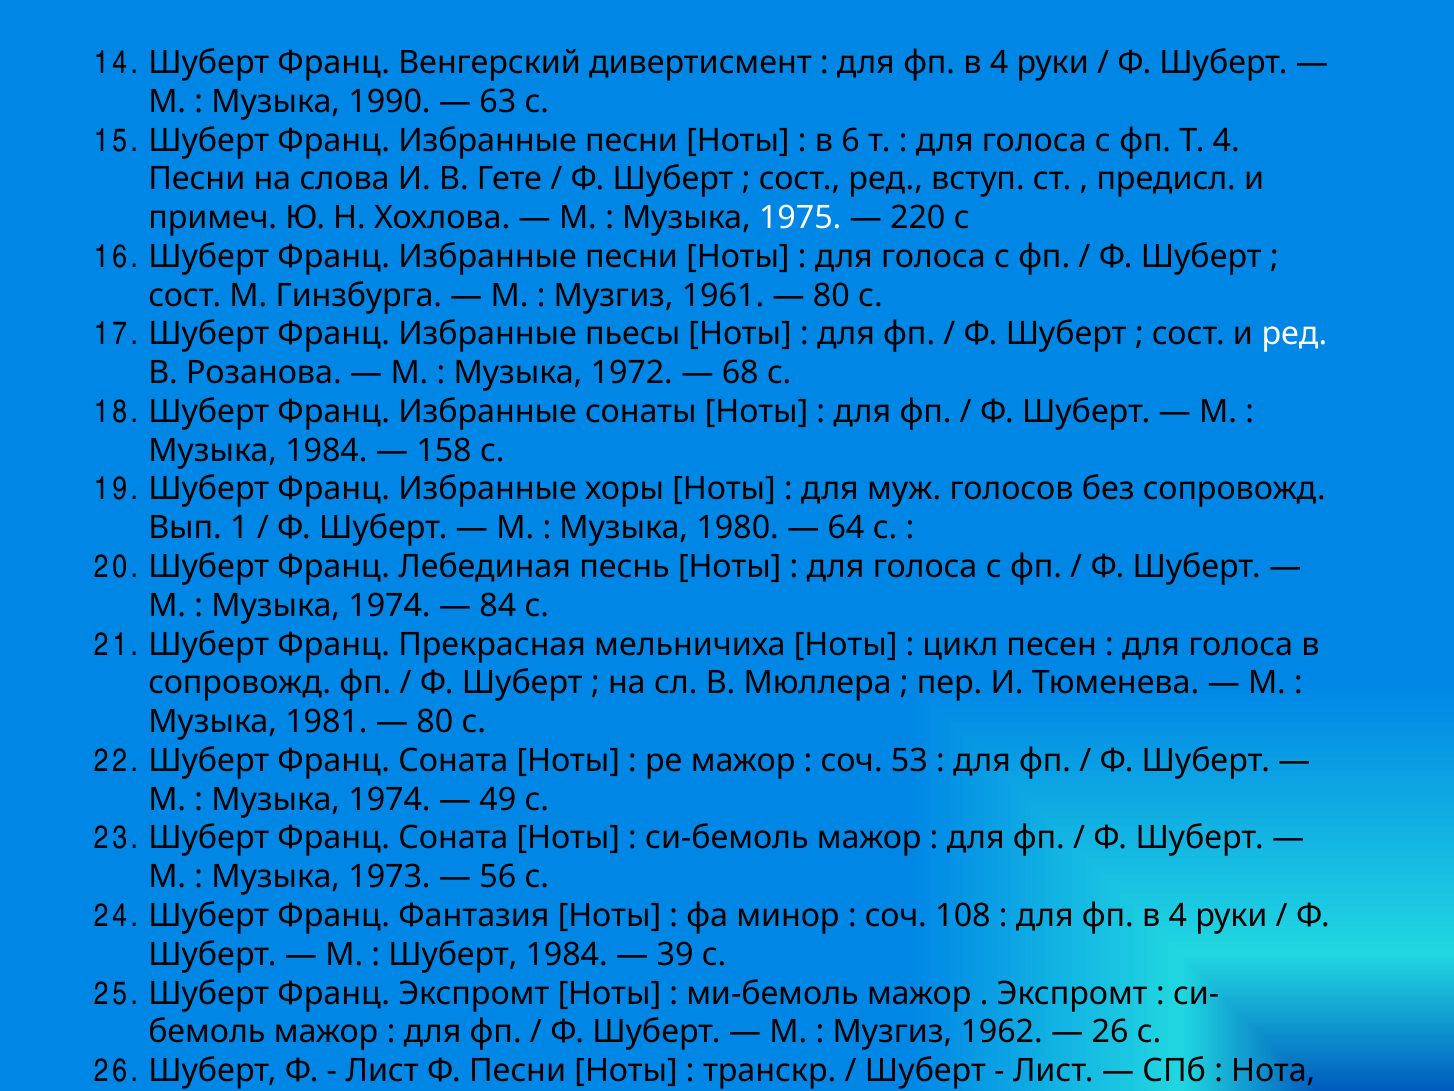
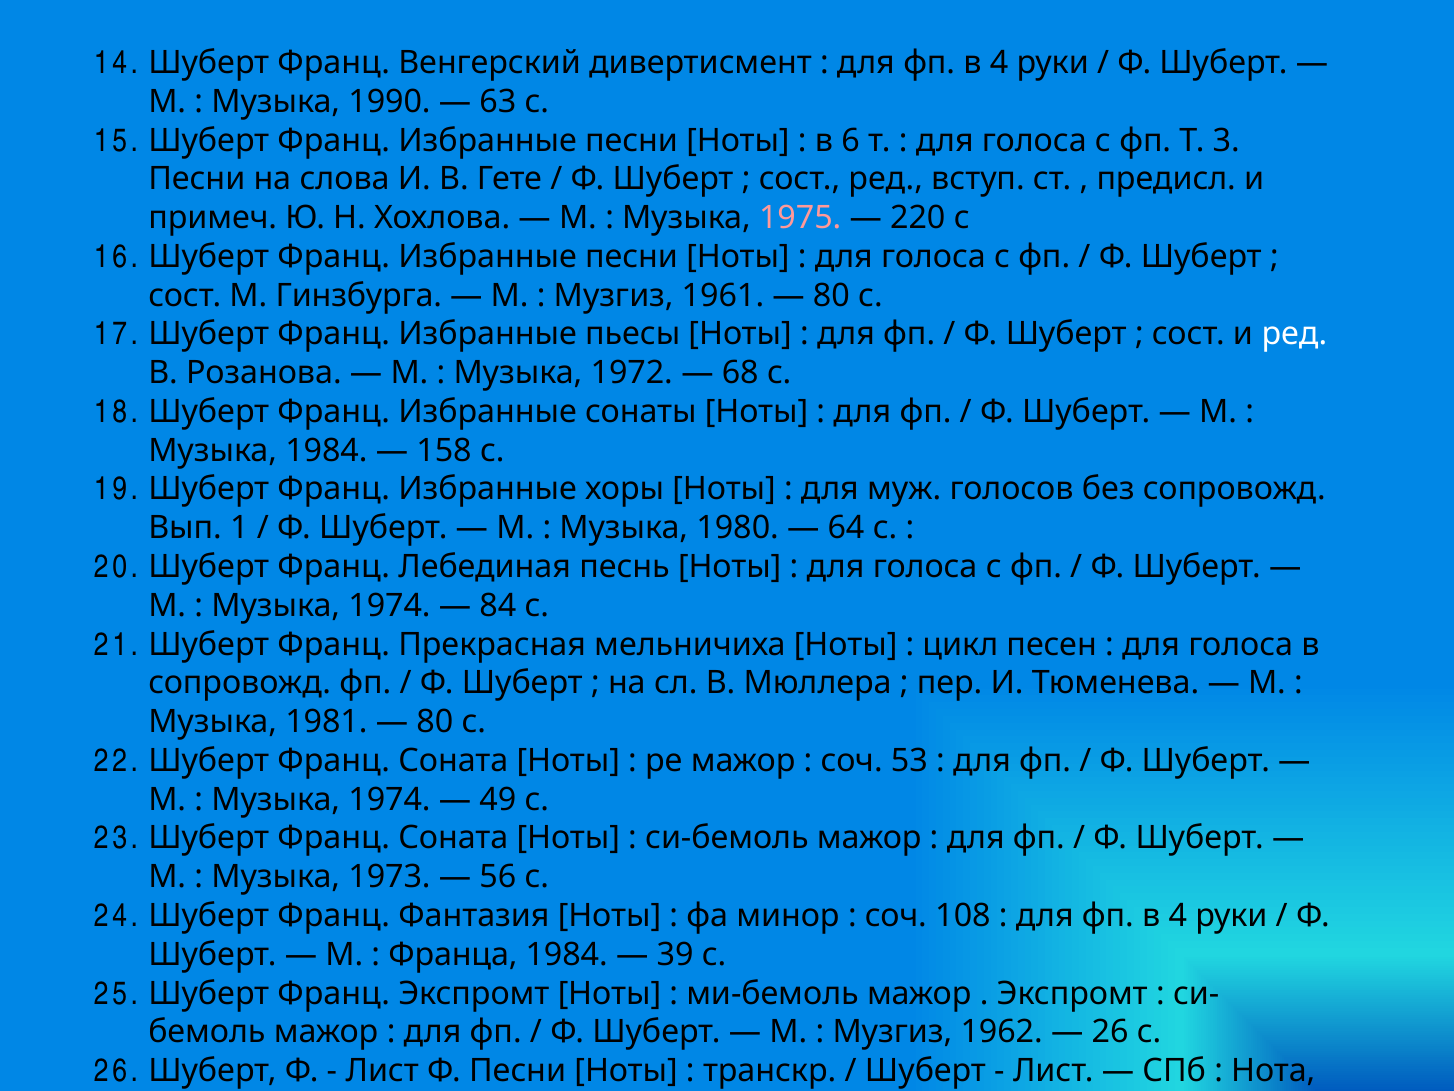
Т 4: 4 -> 3
1975 colour: white -> pink
Шуберт at (453, 954): Шуберт -> Франца
